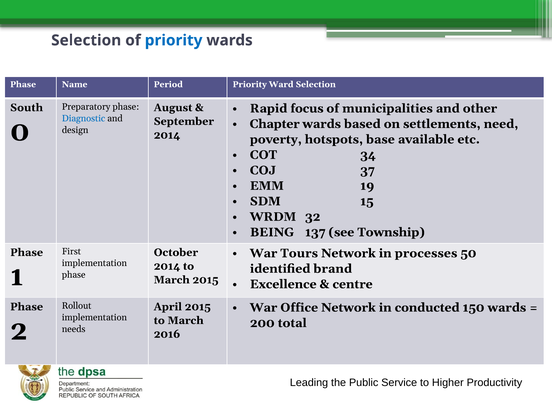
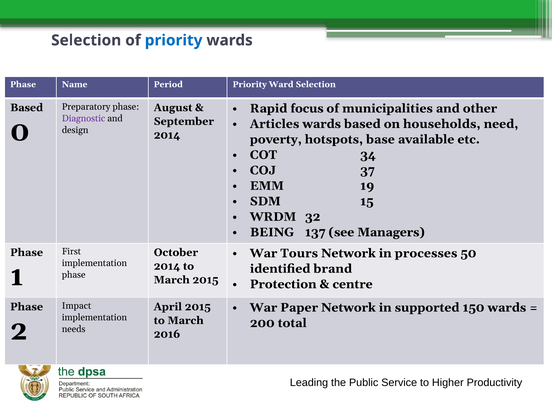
South at (27, 108): South -> Based
Diagnostic colour: blue -> purple
Chapter: Chapter -> Articles
settlements: settlements -> households
Township: Township -> Managers
Excellence: Excellence -> Protection
Office: Office -> Paper
conducted: conducted -> supported
Rollout: Rollout -> Impact
